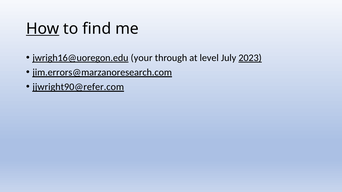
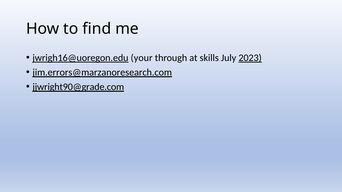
How underline: present -> none
level: level -> skills
jjwright90@refer.com: jjwright90@refer.com -> jjwright90@grade.com
